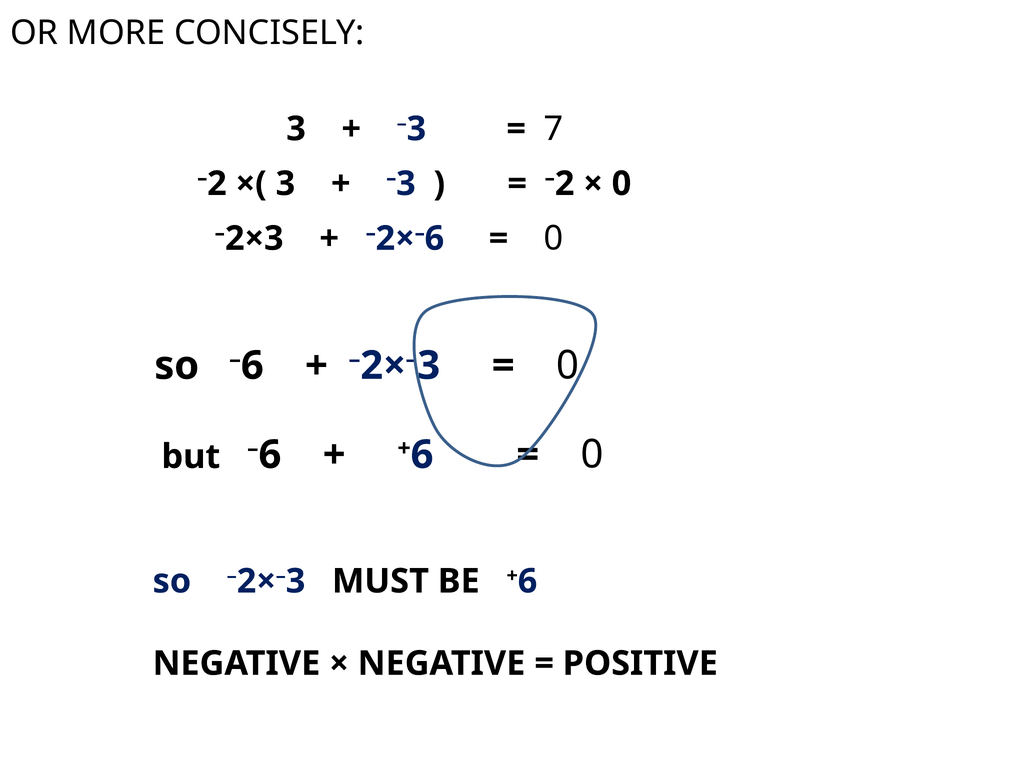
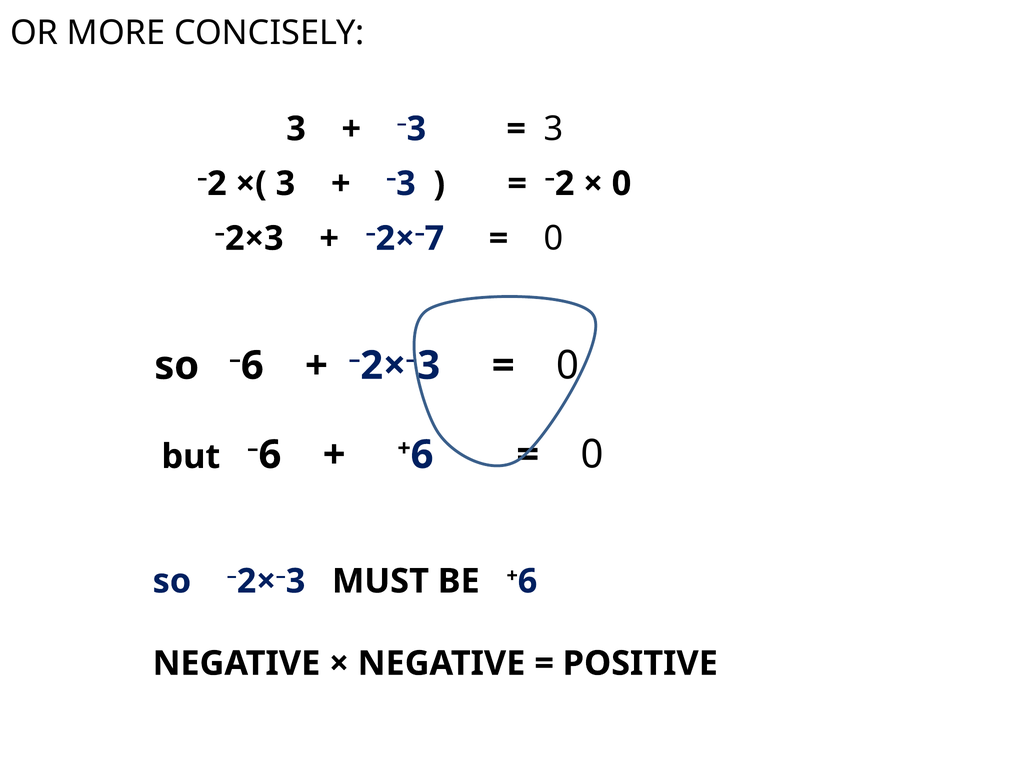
7 at (553, 129): 7 -> 3
6 at (434, 238): 6 -> 7
